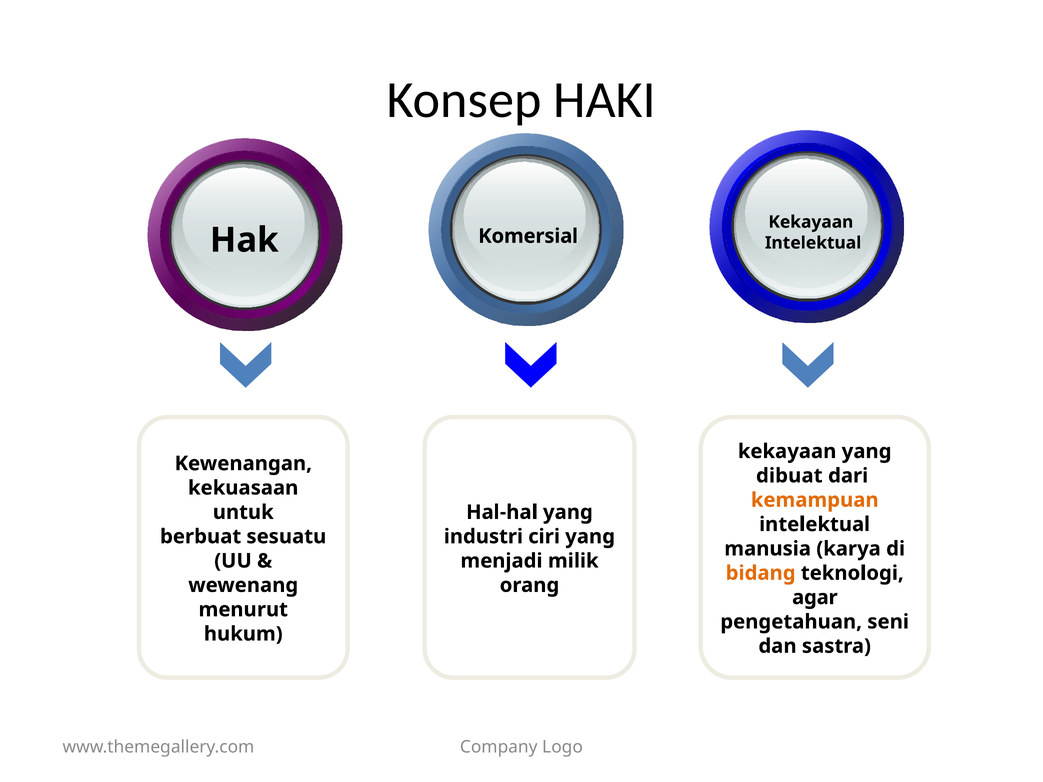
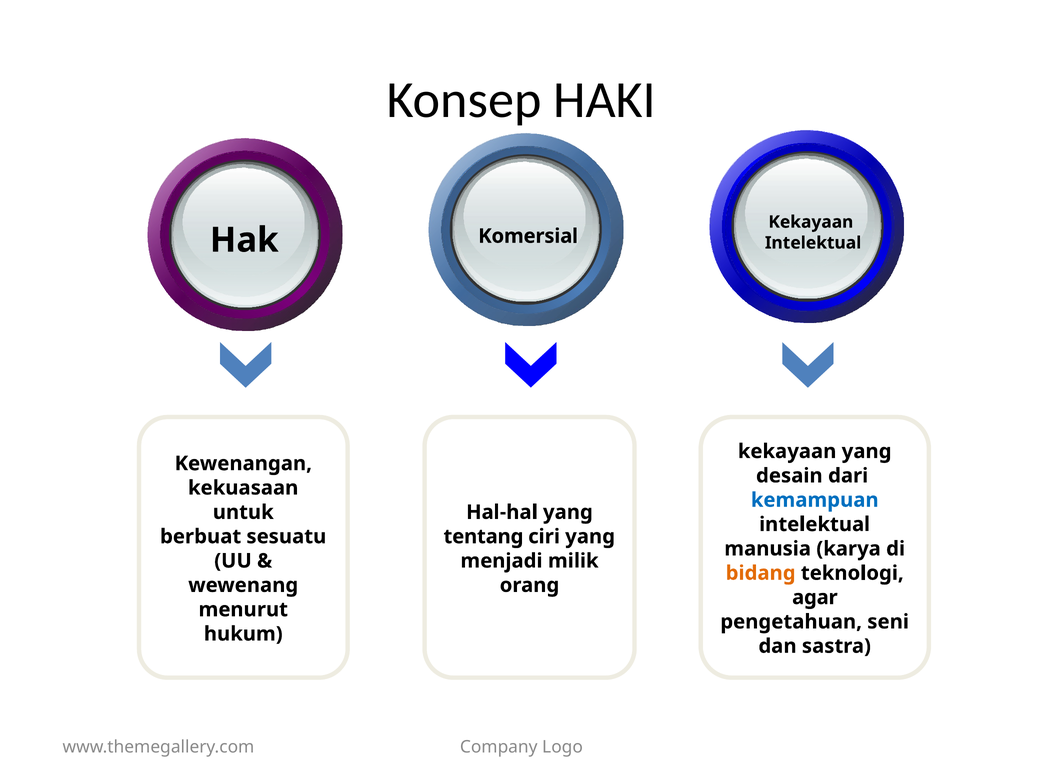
dibuat: dibuat -> desain
kemampuan colour: orange -> blue
industri: industri -> tentang
